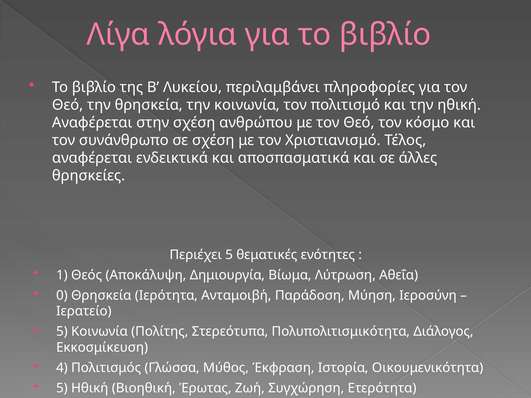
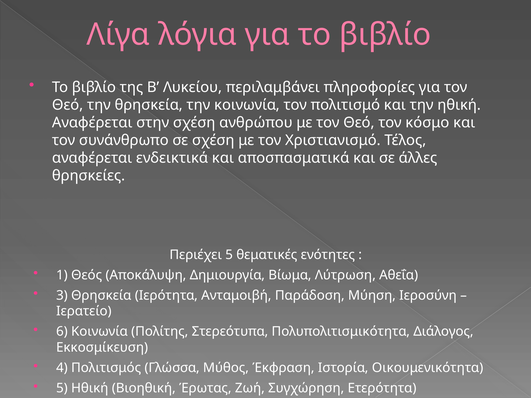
0: 0 -> 3
5 at (62, 332): 5 -> 6
